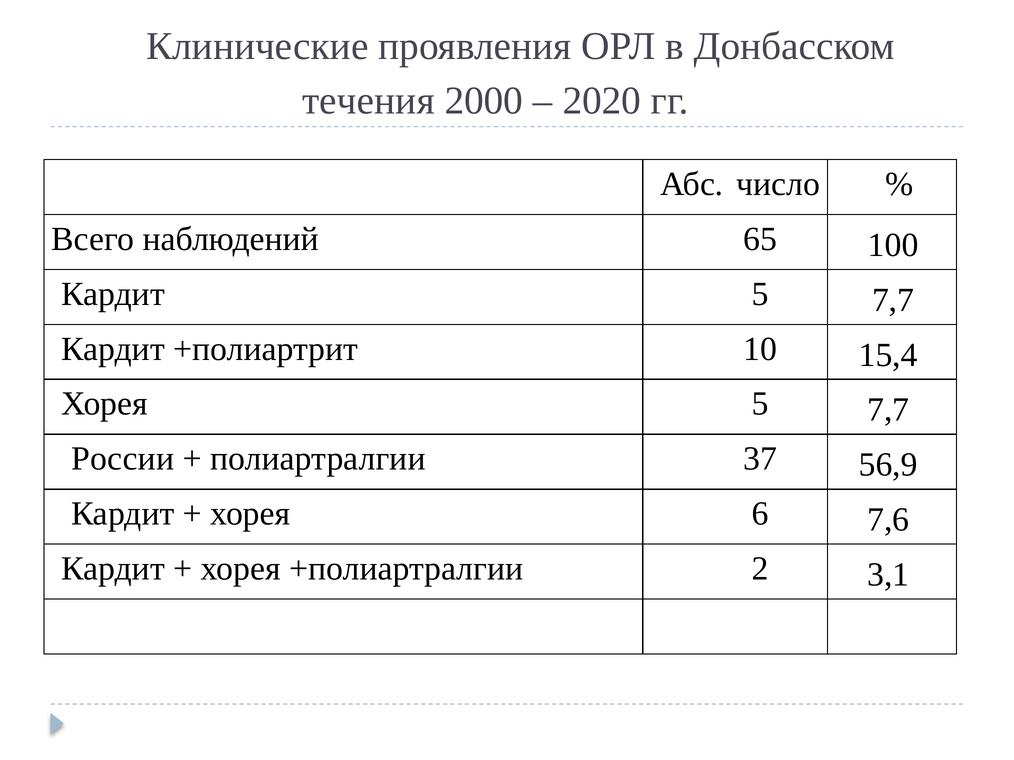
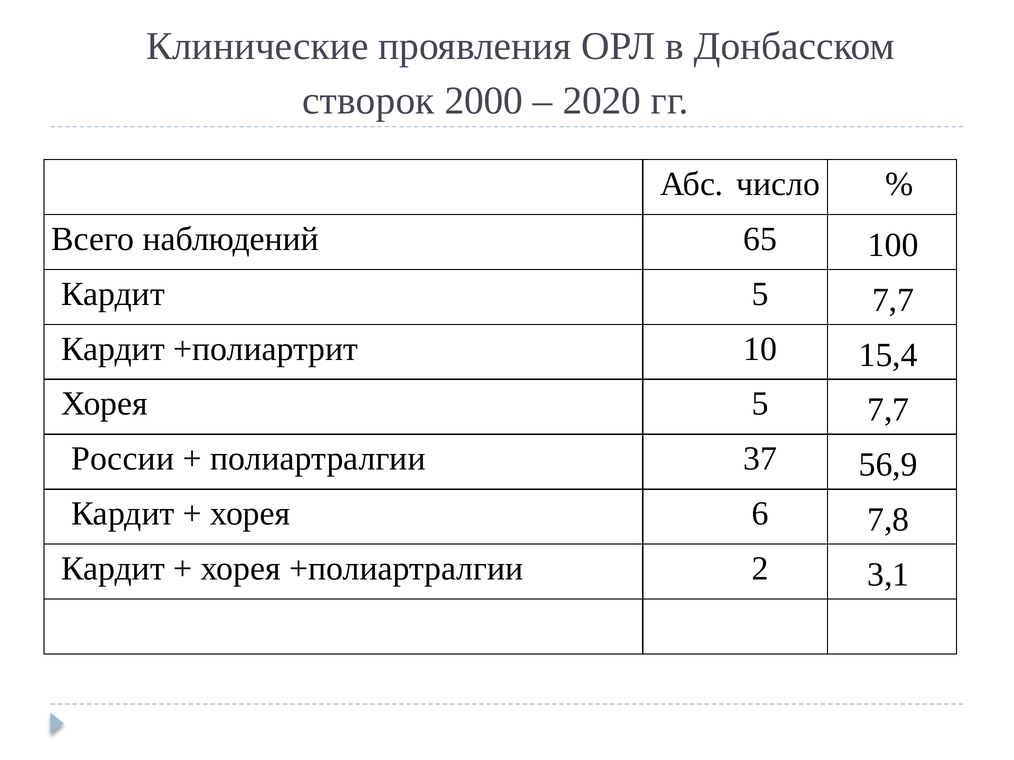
течения: течения -> створок
7,6: 7,6 -> 7,8
